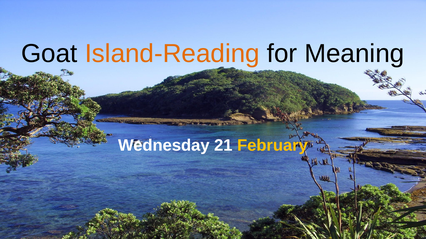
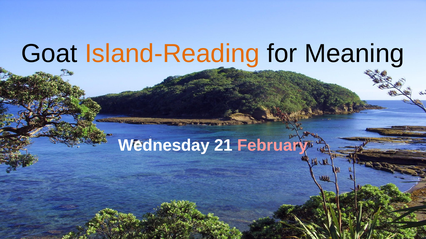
February colour: yellow -> pink
